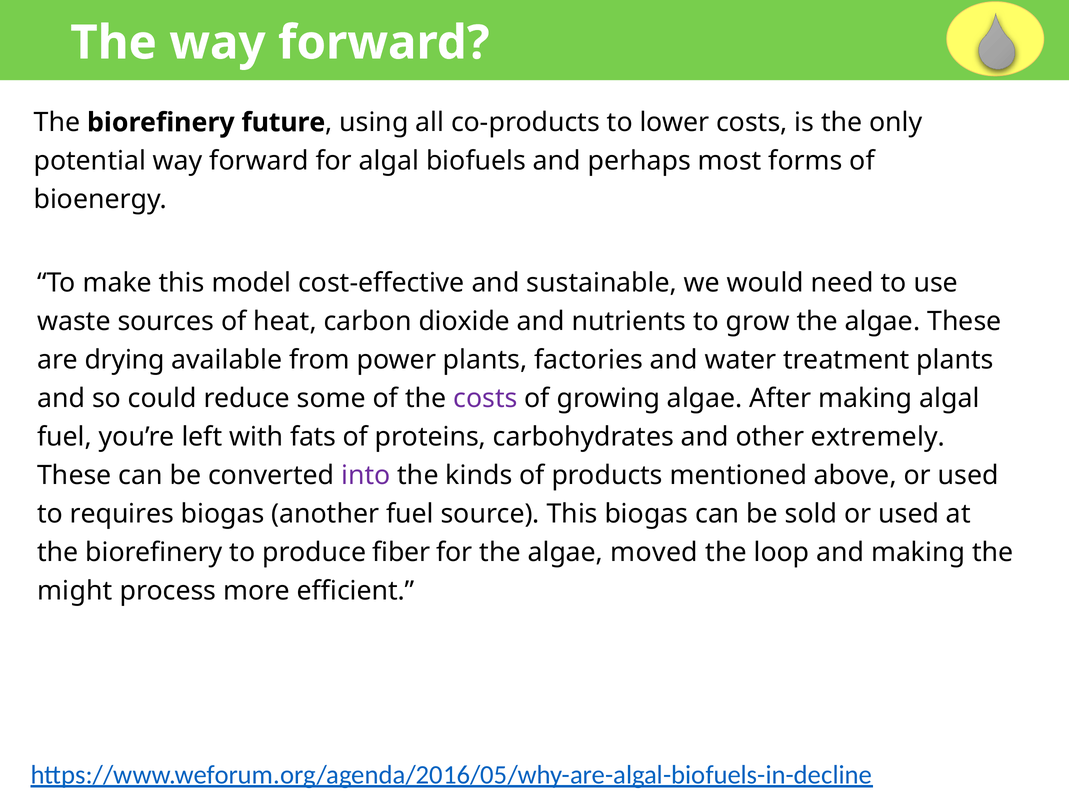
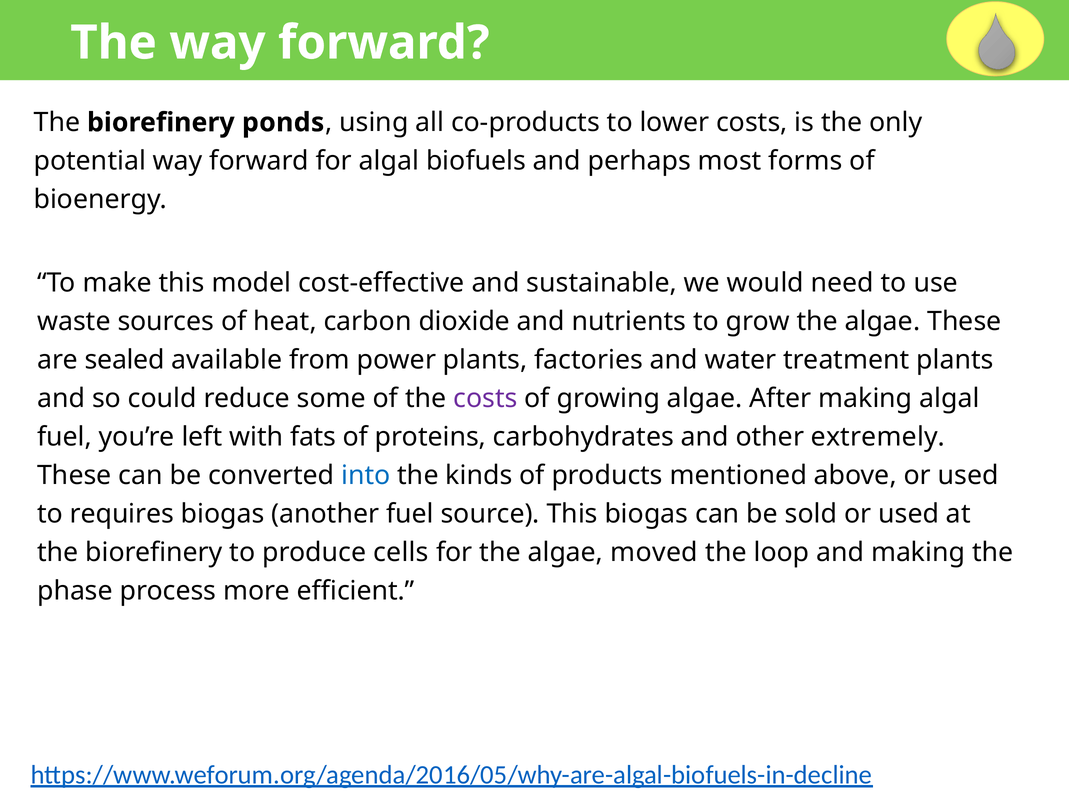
future: future -> ponds
drying: drying -> sealed
into colour: purple -> blue
fiber: fiber -> cells
might: might -> phase
